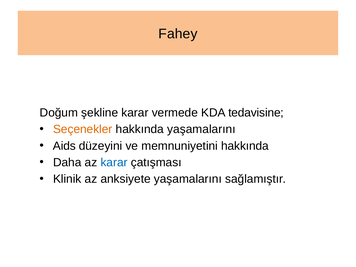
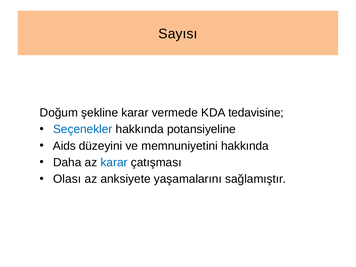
Fahey: Fahey -> Sayısı
Seçenekler colour: orange -> blue
hakkında yaşamalarını: yaşamalarını -> potansiyeline
Klinik: Klinik -> Olası
